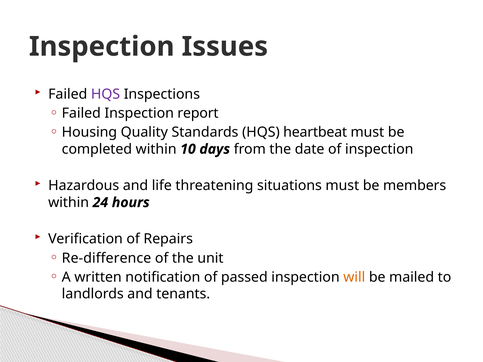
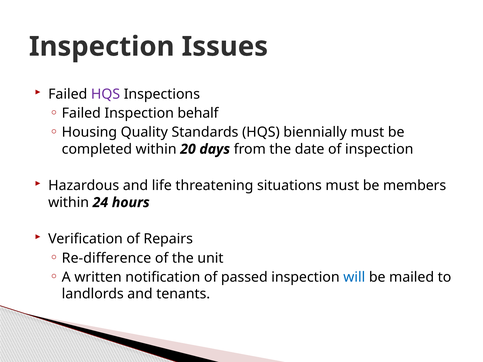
report: report -> behalf
heartbeat: heartbeat -> biennially
10: 10 -> 20
will colour: orange -> blue
